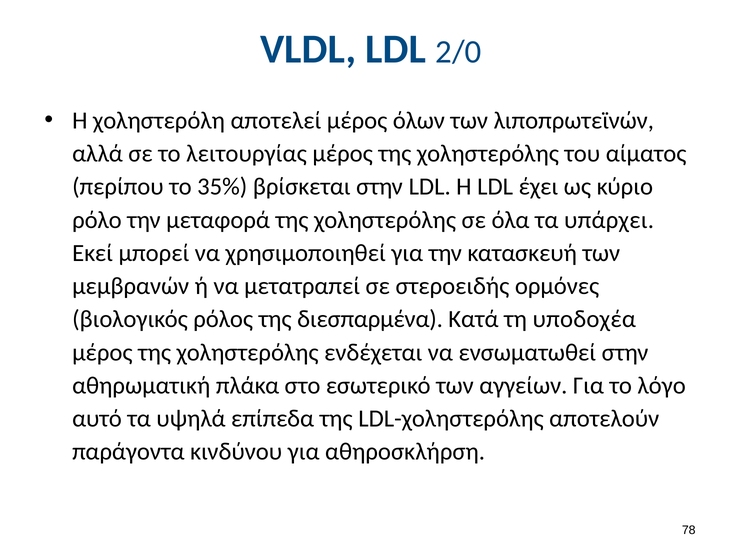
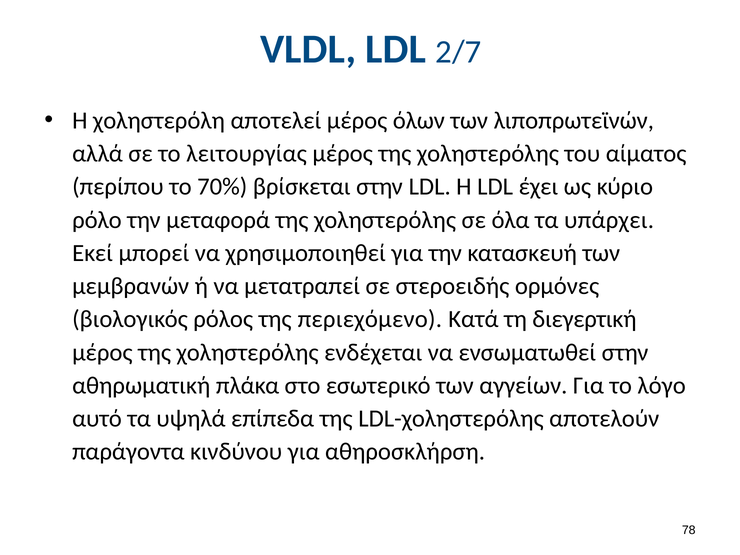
2/0: 2/0 -> 2/7
35%: 35% -> 70%
διεσπαρμένα: διεσπαρμένα -> περιεχόμενο
υποδοχέα: υποδοχέα -> διεγερτική
